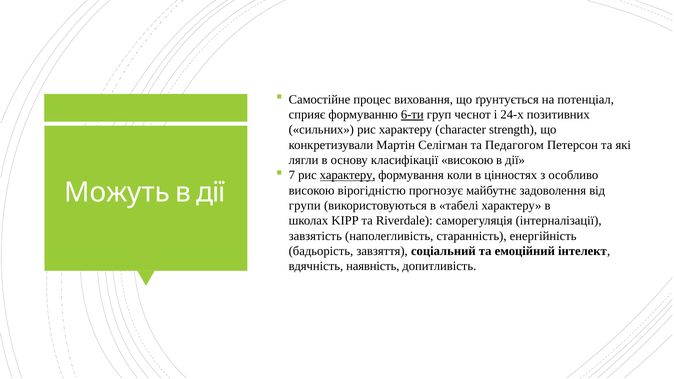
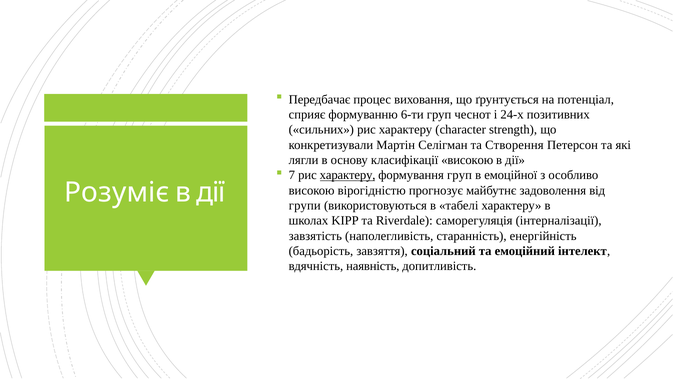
Самостійне: Самостійне -> Передбачає
6-ти underline: present -> none
Педагогом: Педагогом -> Створення
формування коли: коли -> груп
цінностях: цінностях -> емоційної
Можуть: Можуть -> Розуміє
